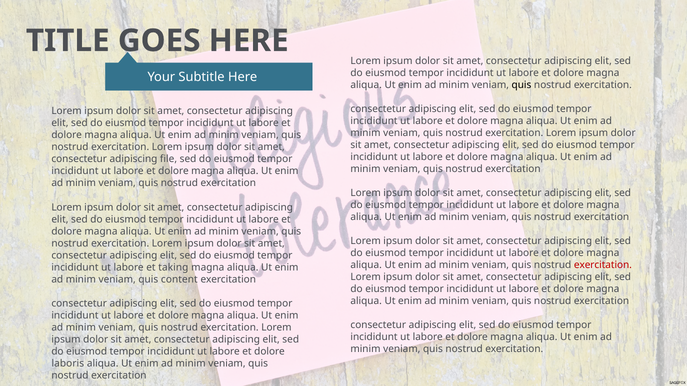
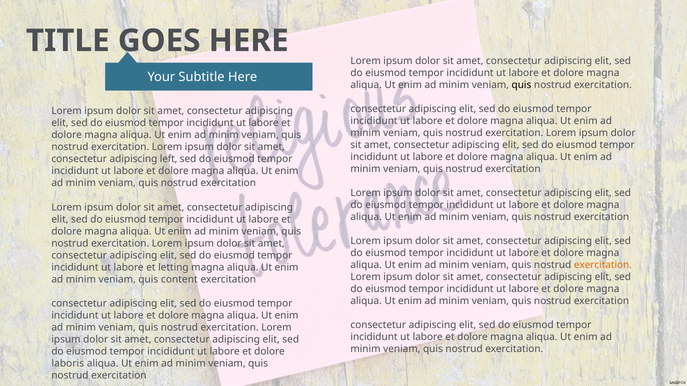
file: file -> left
exercitation at (603, 265) colour: red -> orange
taking: taking -> letting
